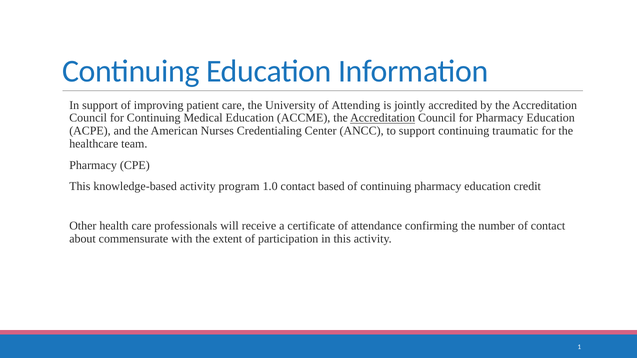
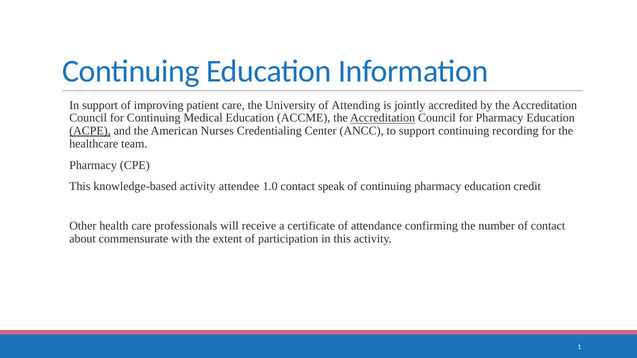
ACPE underline: none -> present
traumatic: traumatic -> recording
program: program -> attendee
based: based -> speak
